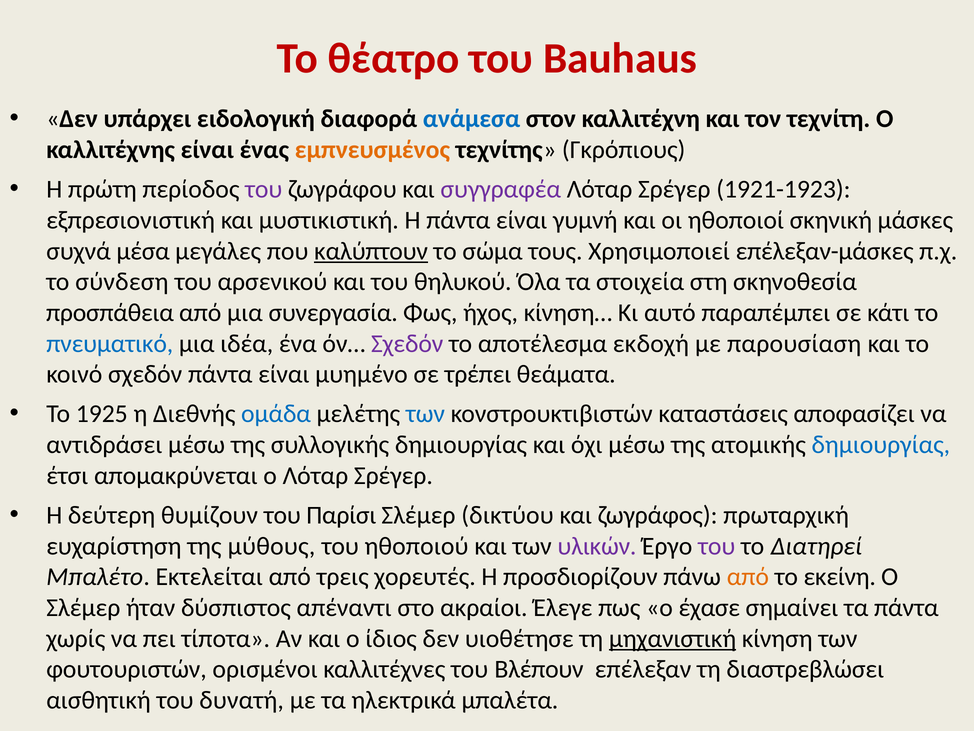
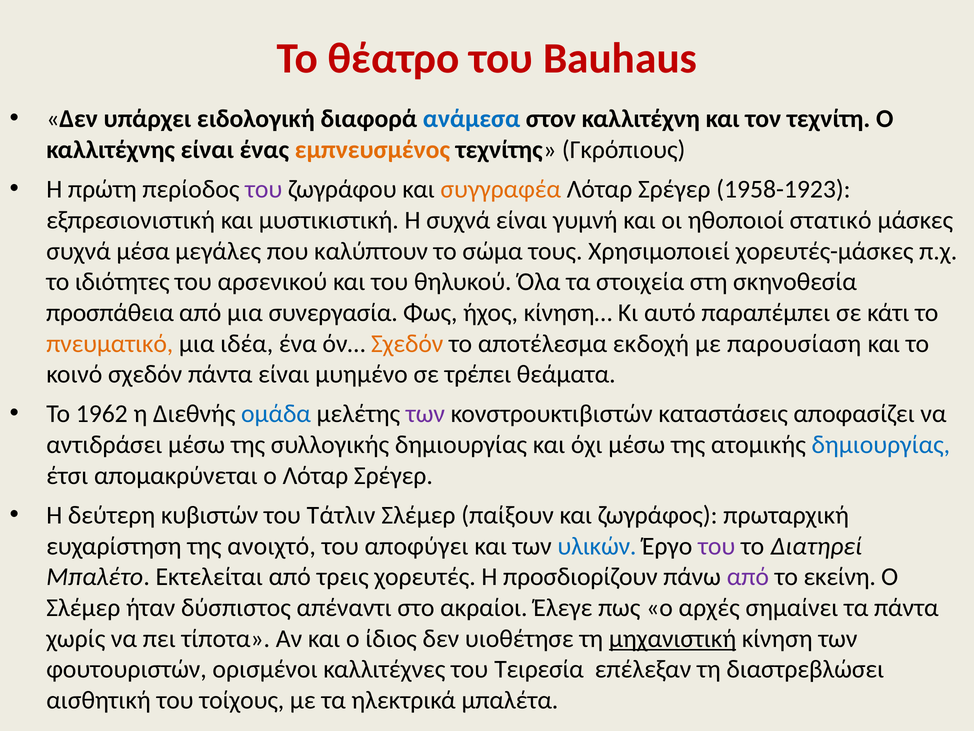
συγγραφέα colour: purple -> orange
1921-1923: 1921-1923 -> 1958-1923
Η πάντα: πάντα -> συχνά
σκηνική: σκηνική -> στατικό
καλύπτουν underline: present -> none
επέλεξαν-μάσκες: επέλεξαν-μάσκες -> χορευτές-μάσκες
σύνδεση: σύνδεση -> ιδιότητες
πνευματικό colour: blue -> orange
Σχεδόν at (407, 343) colour: purple -> orange
1925: 1925 -> 1962
των at (425, 414) colour: blue -> purple
θυμίζουν: θυμίζουν -> κυβιστών
Παρίσι: Παρίσι -> Τάτλιν
δικτύου: δικτύου -> παίξουν
μύθους: μύθους -> ανοιχτό
ηθοποιού: ηθοποιού -> αποφύγει
υλικών colour: purple -> blue
από at (748, 576) colour: orange -> purple
έχασε: έχασε -> αρχές
Βλέπουν: Βλέπουν -> Τειρεσία
δυνατή: δυνατή -> τοίχους
